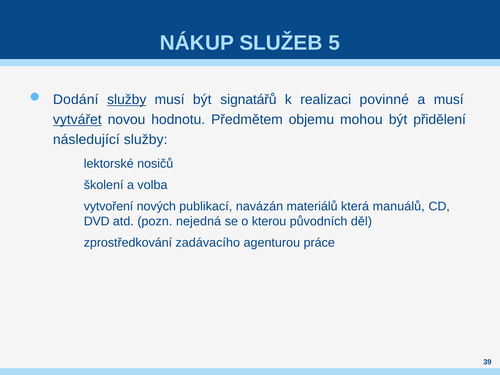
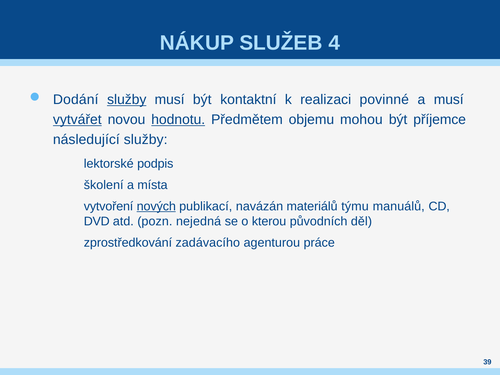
5: 5 -> 4
signatářů: signatářů -> kontaktní
hodnotu underline: none -> present
přidělení: přidělení -> příjemce
nosičů: nosičů -> podpis
volba: volba -> místa
nových underline: none -> present
která: která -> týmu
